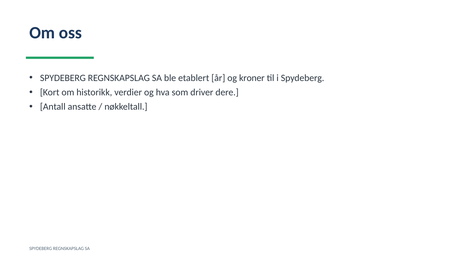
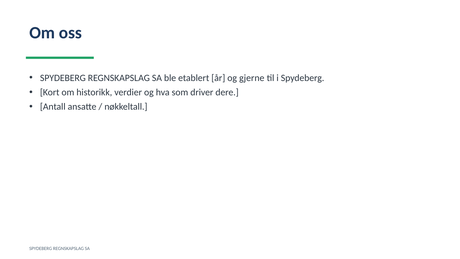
kroner: kroner -> gjerne
